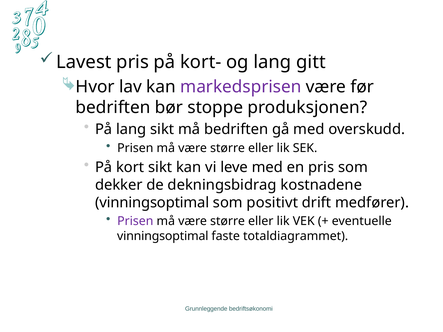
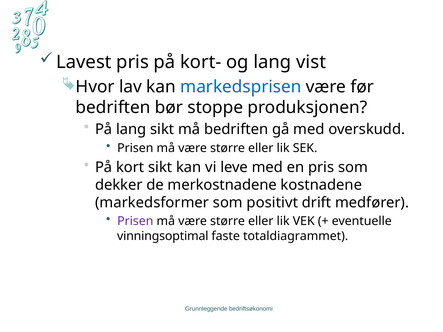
gitt: gitt -> vist
markedsprisen colour: purple -> blue
dekningsbidrag: dekningsbidrag -> merkostnadene
vinningsoptimal at (152, 203): vinningsoptimal -> markedsformer
